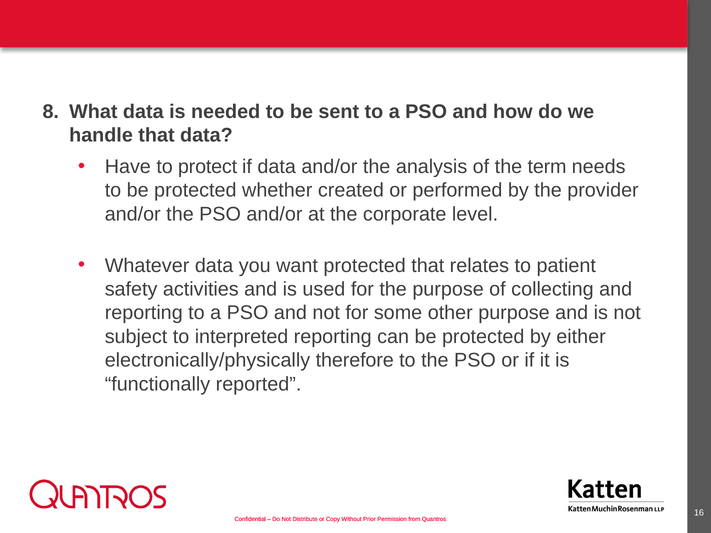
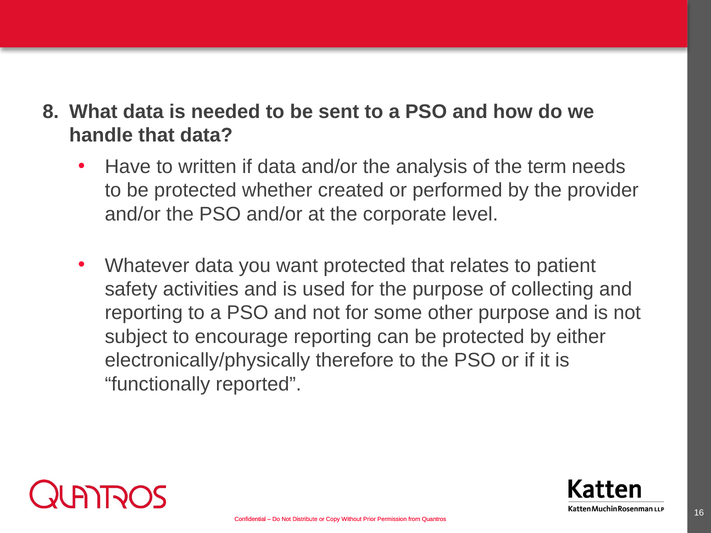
protect: protect -> written
interpreted: interpreted -> encourage
